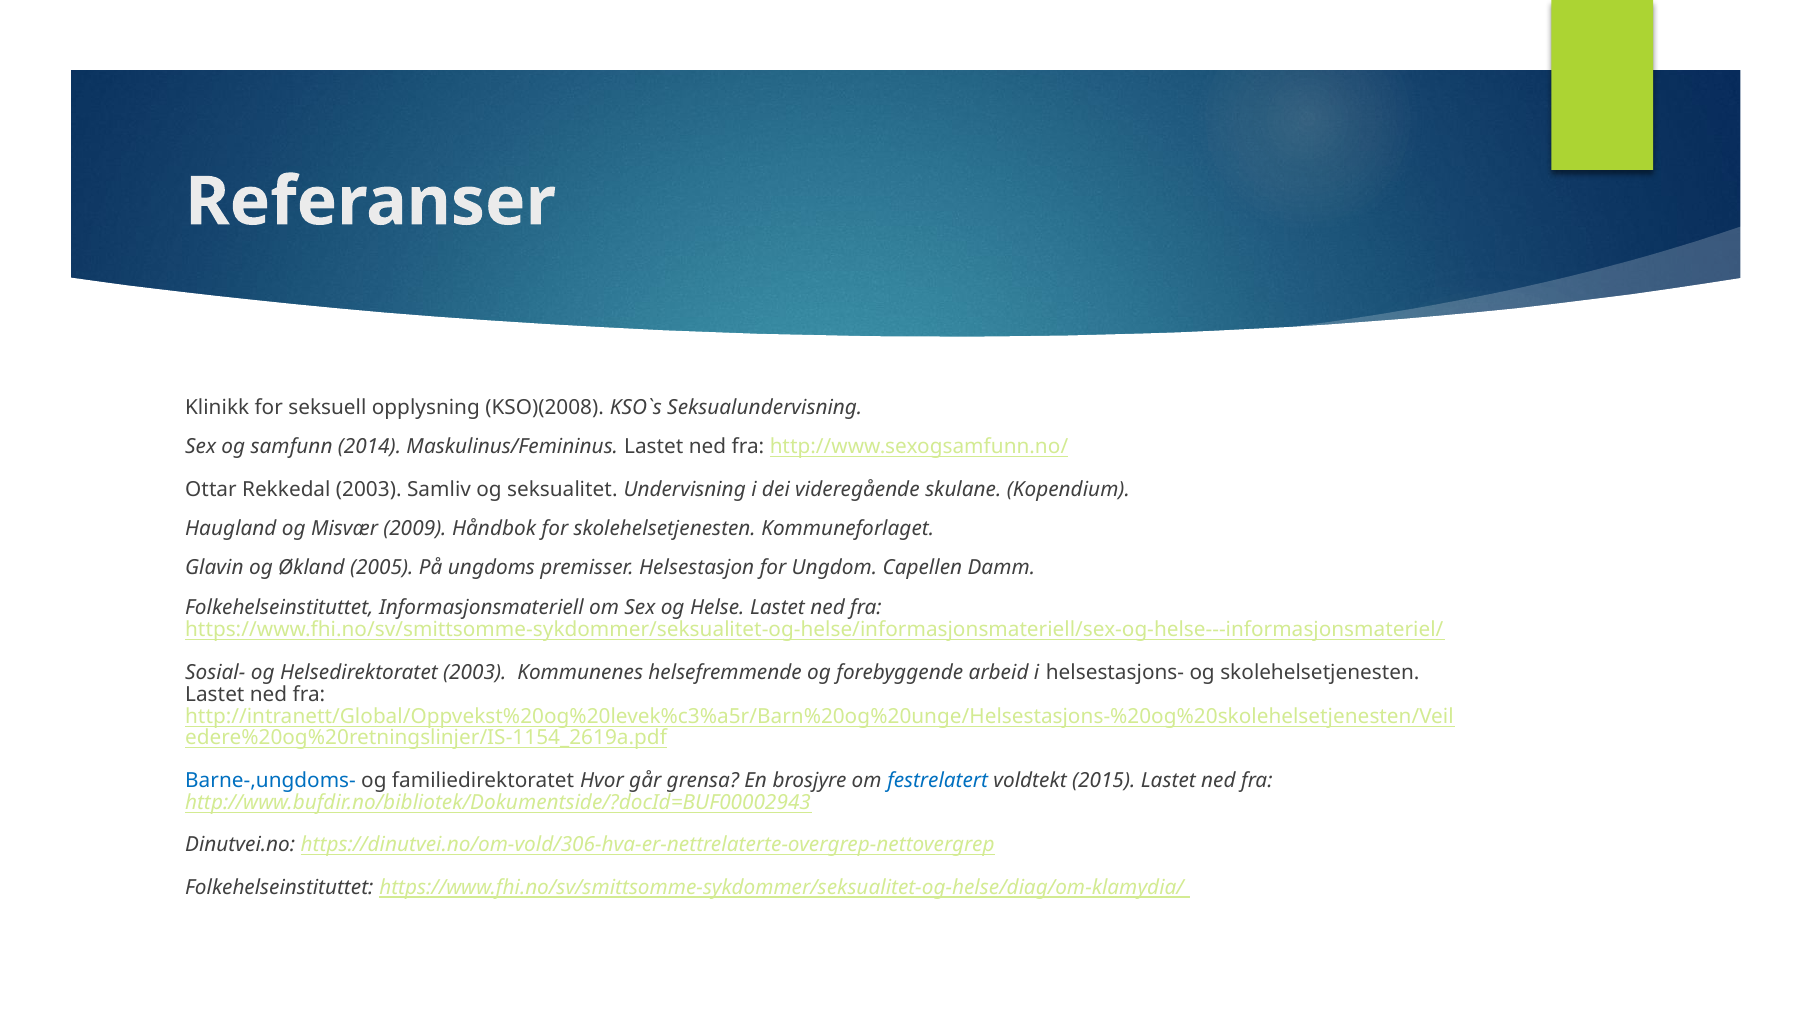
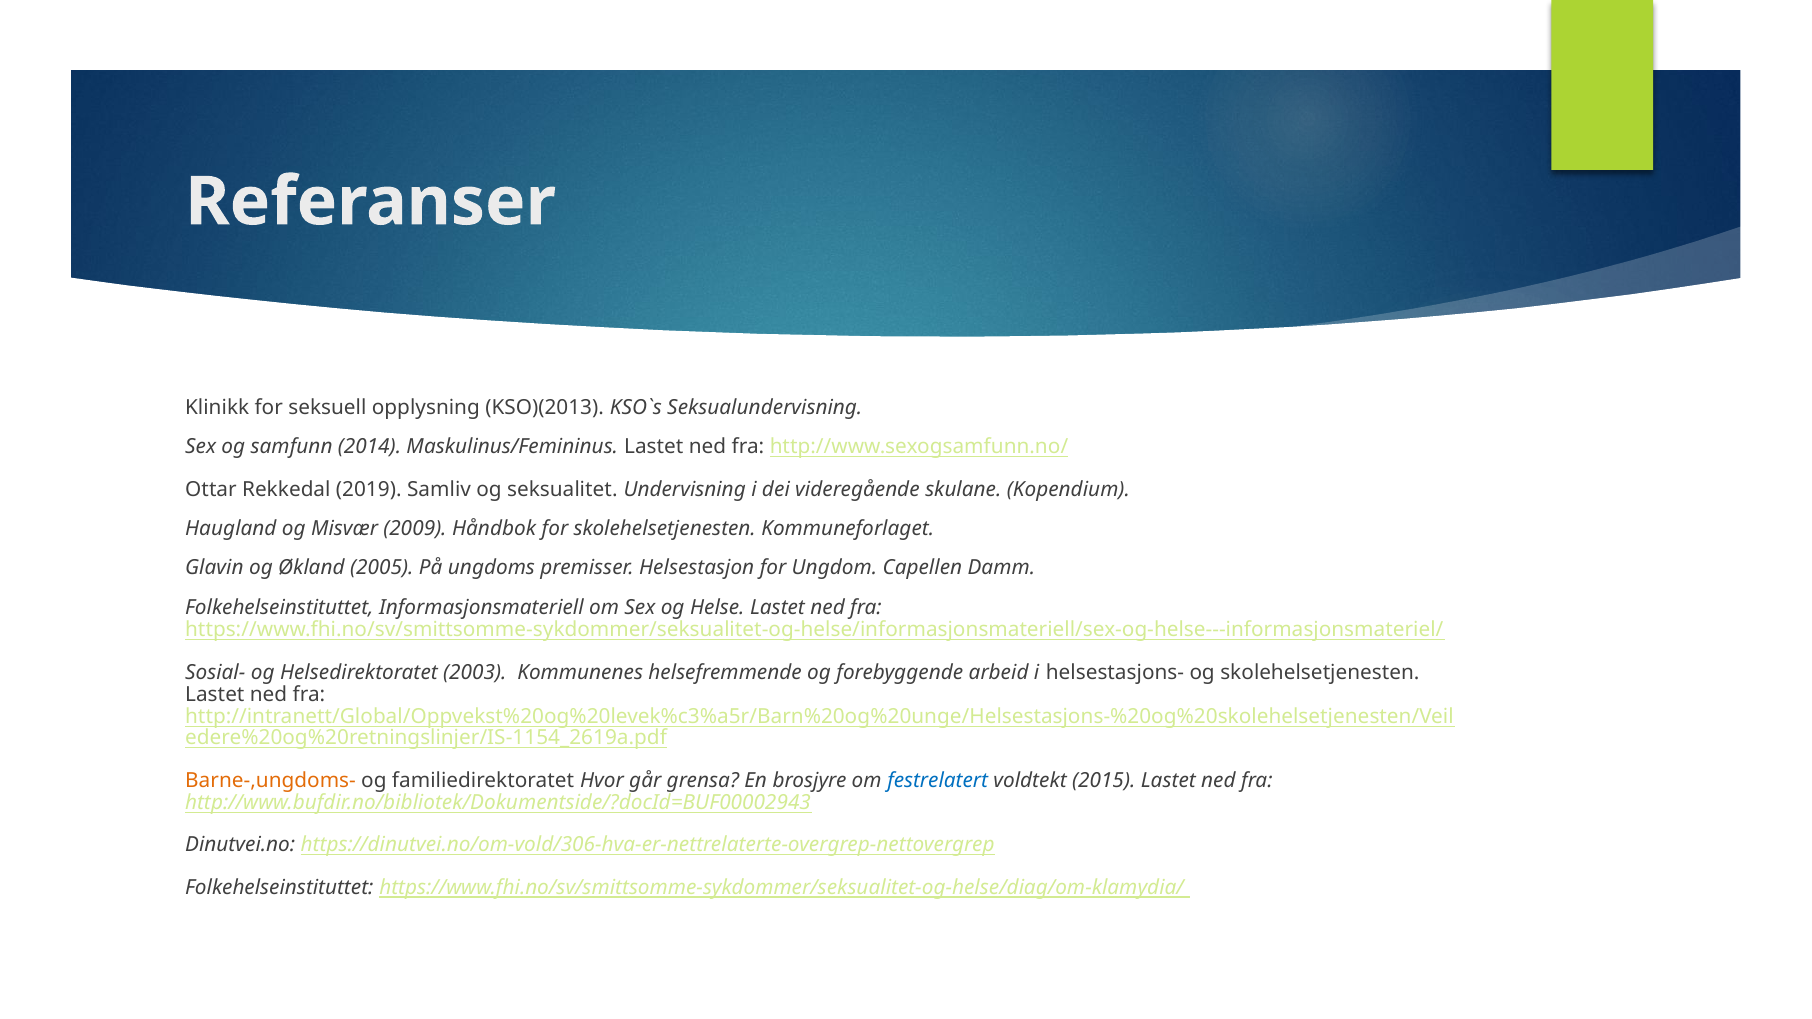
KSO)(2008: KSO)(2008 -> KSO)(2013
Rekkedal 2003: 2003 -> 2019
Barne-,ungdoms- colour: blue -> orange
